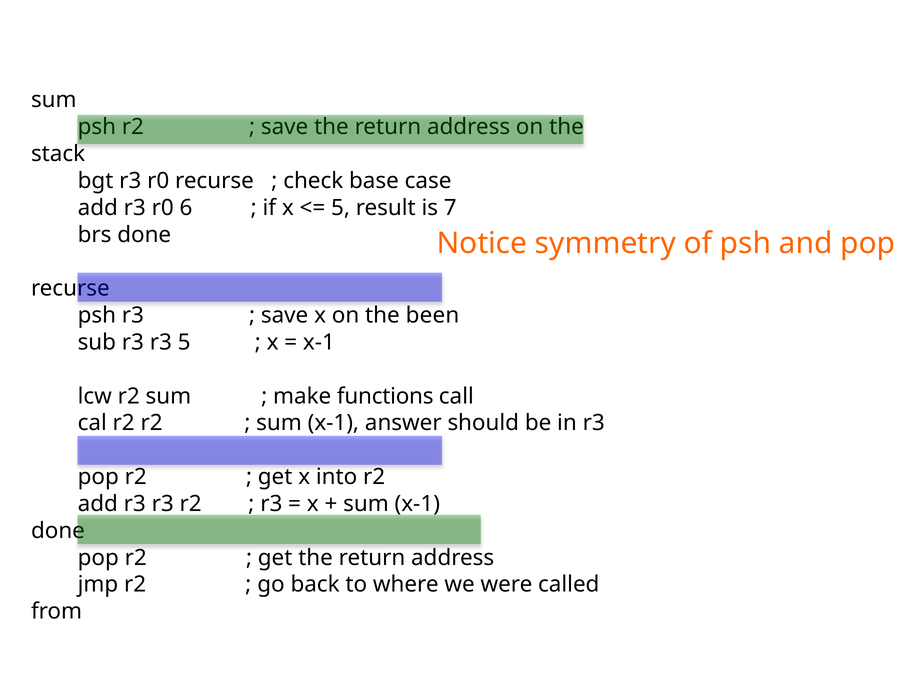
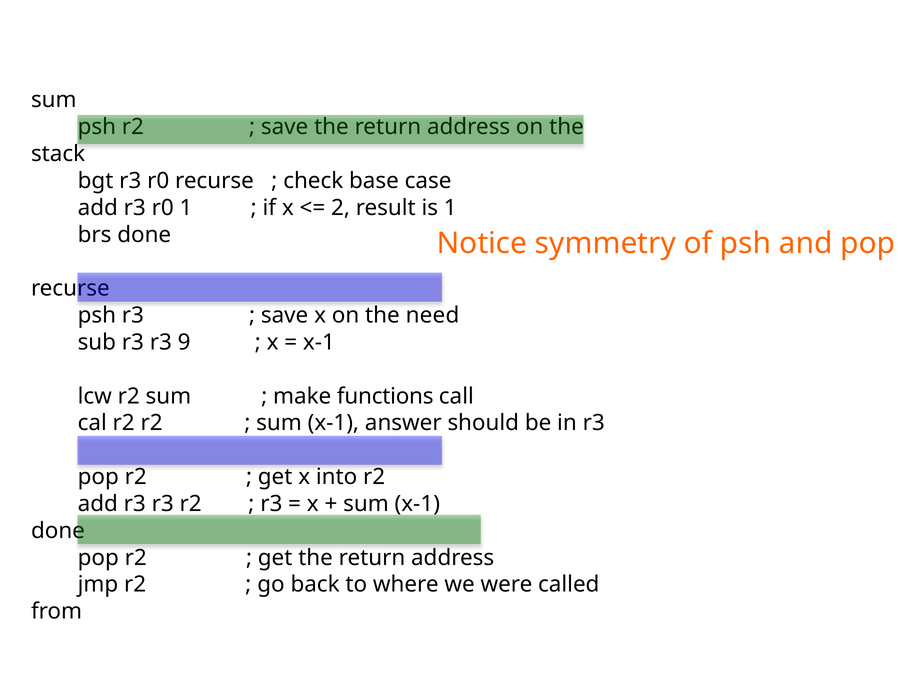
r0 6: 6 -> 1
5 at (340, 208): 5 -> 2
is 7: 7 -> 1
been: been -> need
r3 5: 5 -> 9
